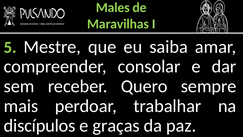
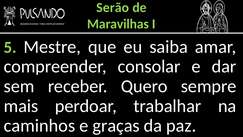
Males: Males -> Serão
discípulos: discípulos -> caminhos
